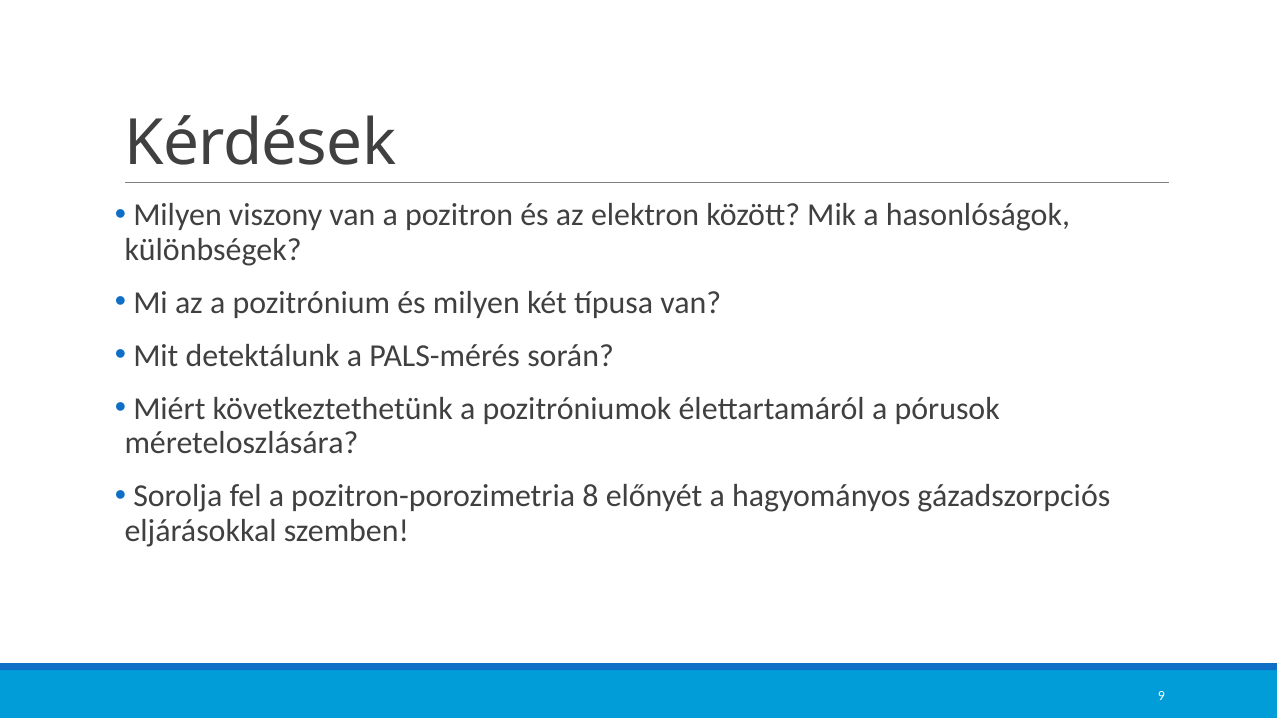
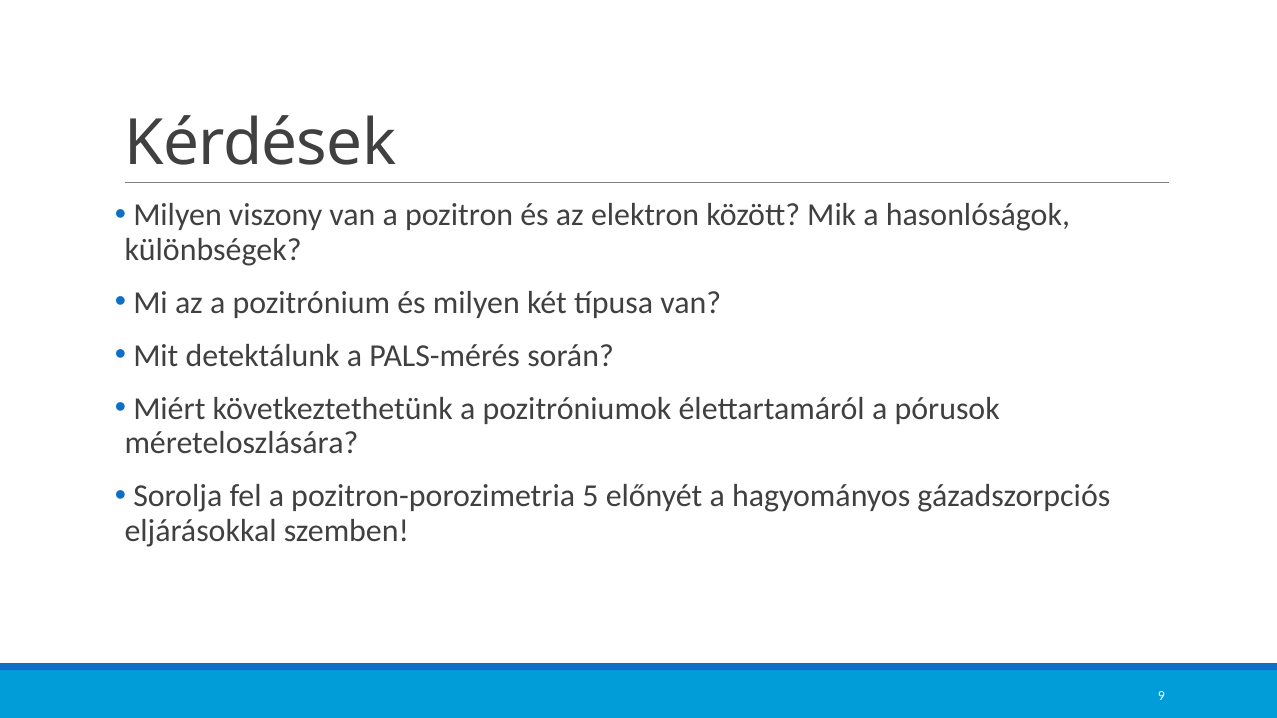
8: 8 -> 5
